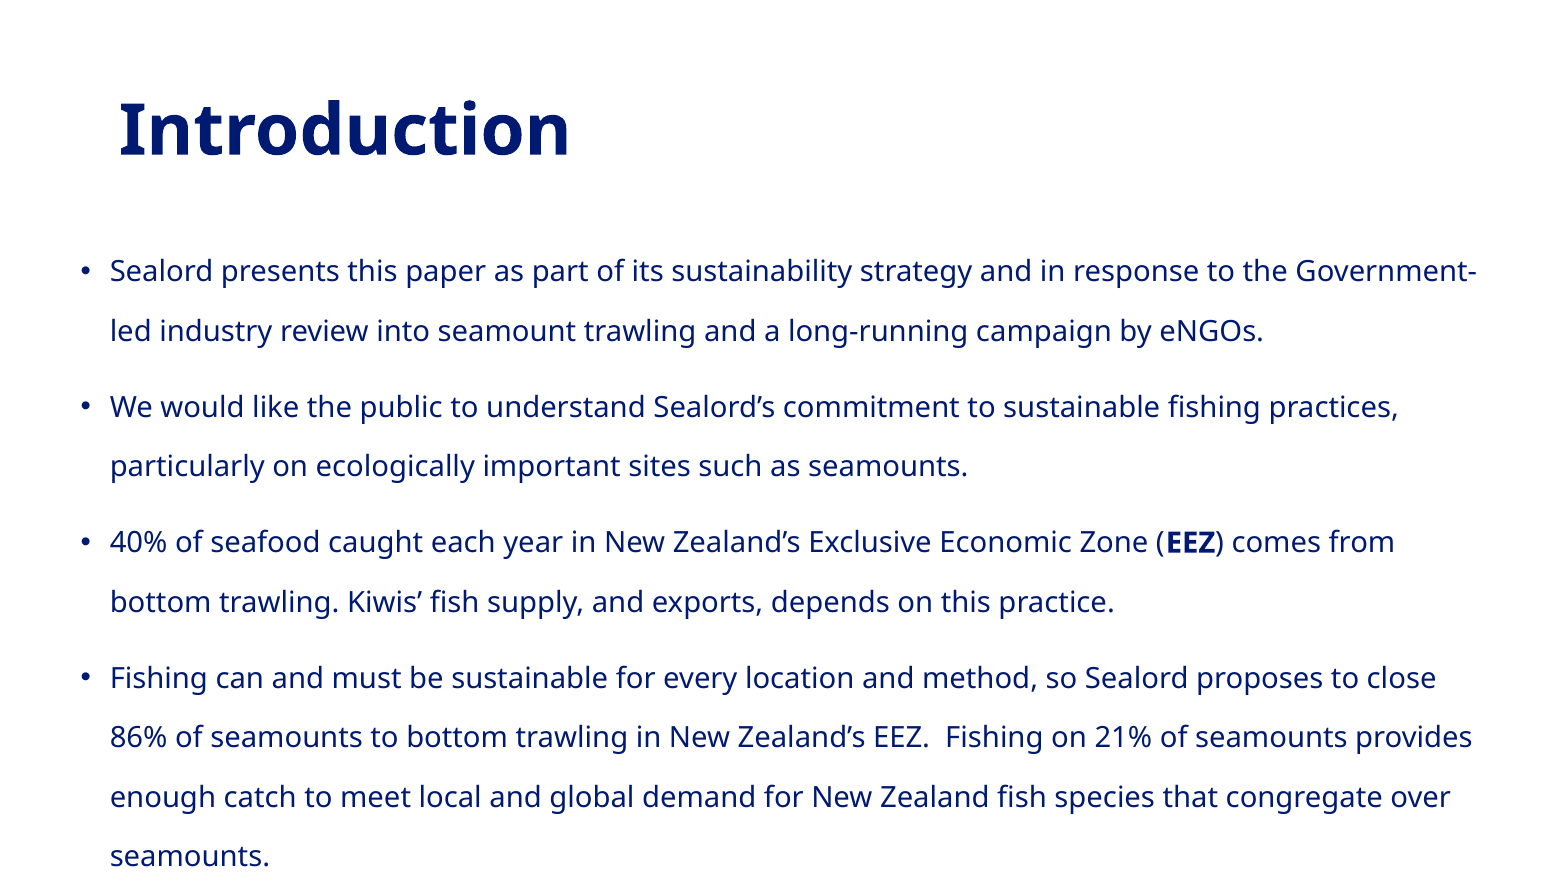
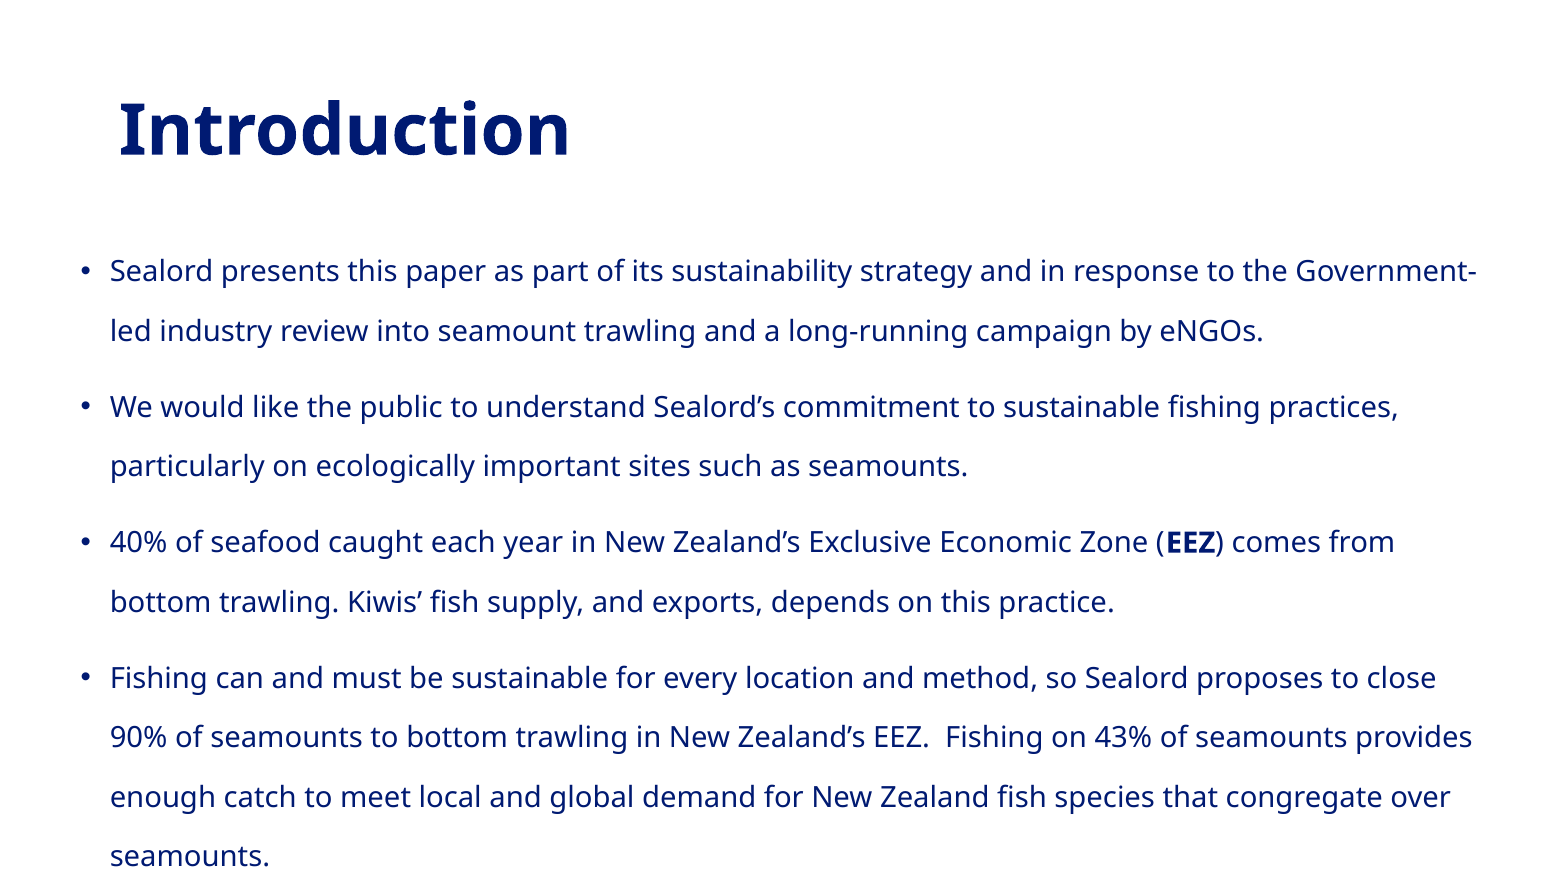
86%: 86% -> 90%
21%: 21% -> 43%
